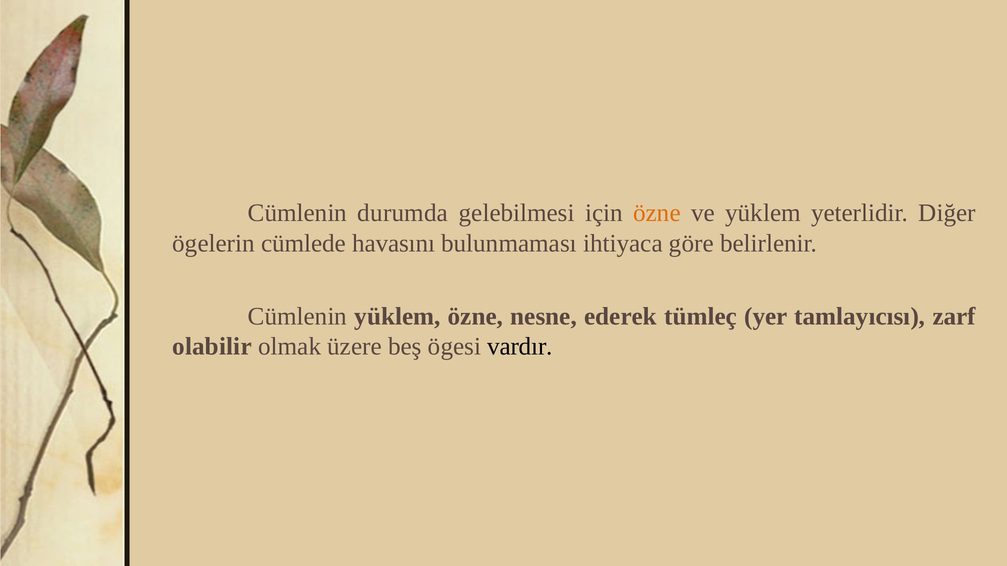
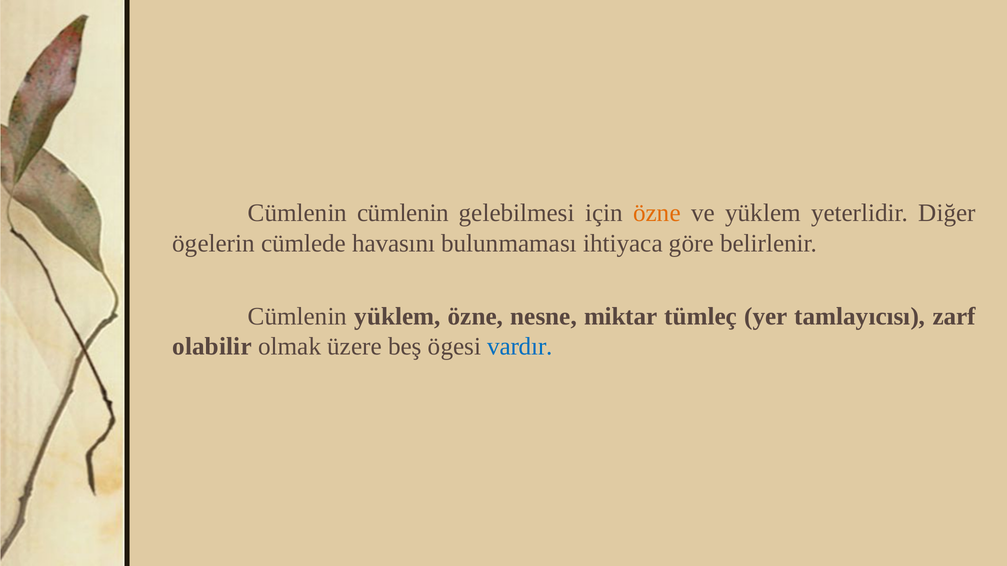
Cümlenin durumda: durumda -> cümlenin
ederek: ederek -> miktar
vardır colour: black -> blue
